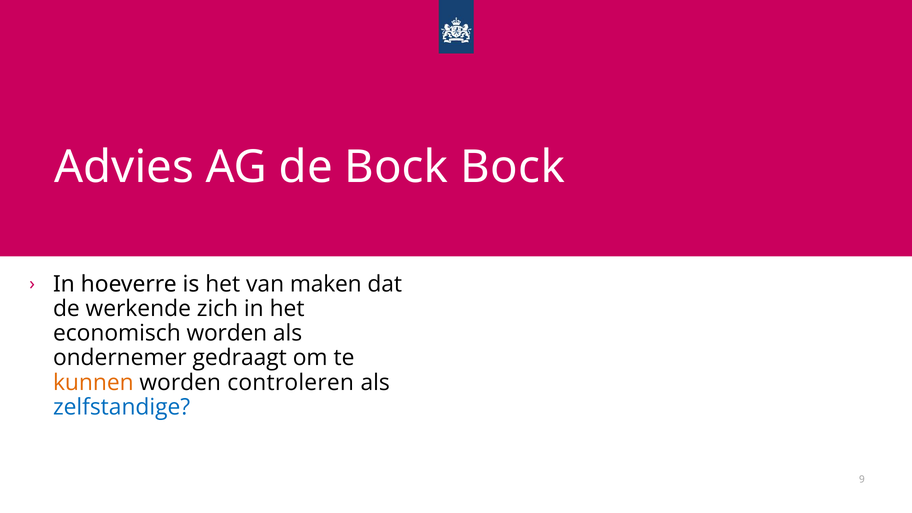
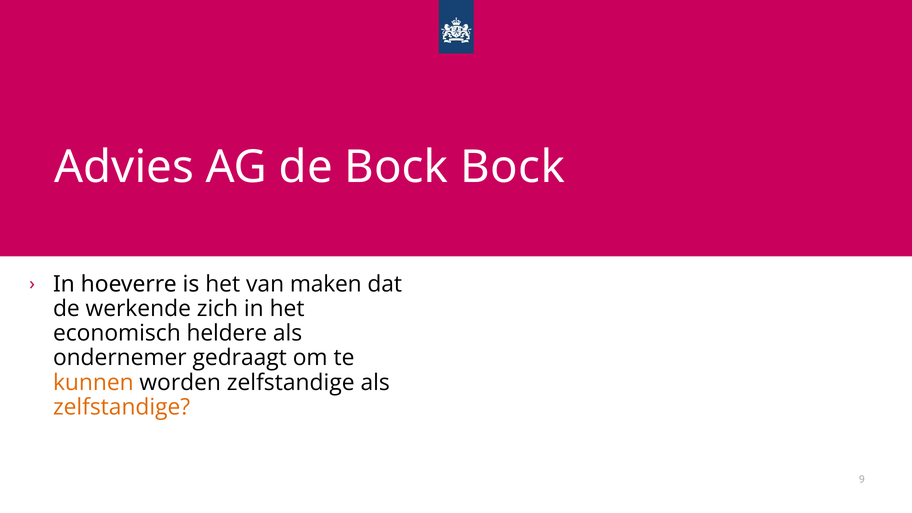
economisch worden: worden -> heldere
worden controleren: controleren -> zelfstandige
zelfstandige at (122, 407) colour: blue -> orange
